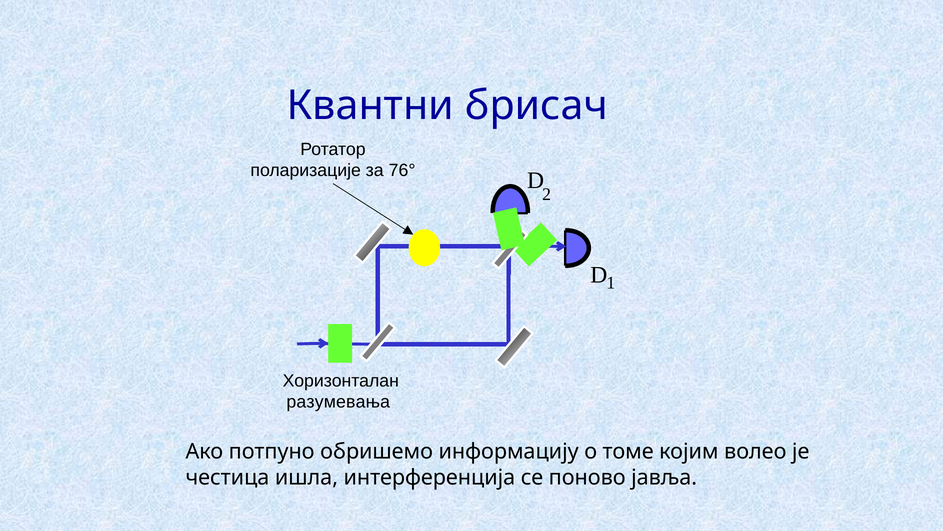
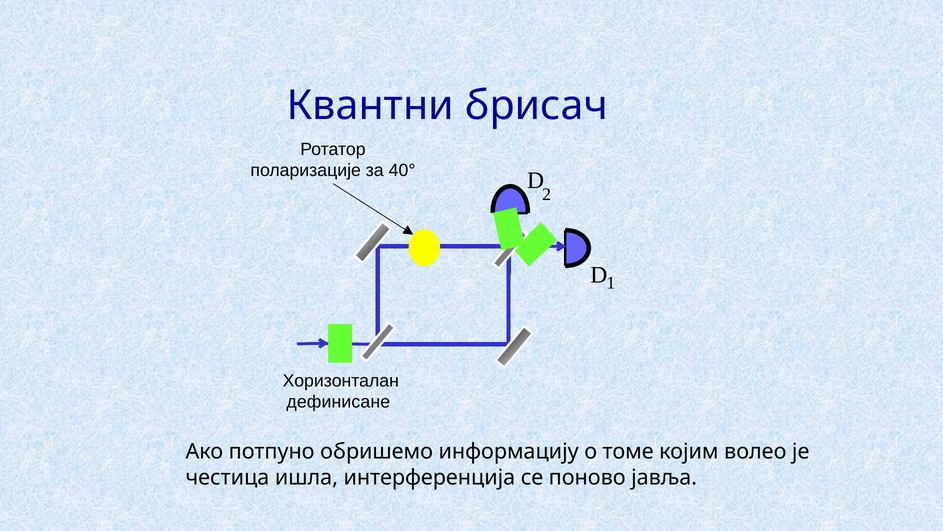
76°: 76° -> 40°
разумевања: разумевања -> дефинисане
